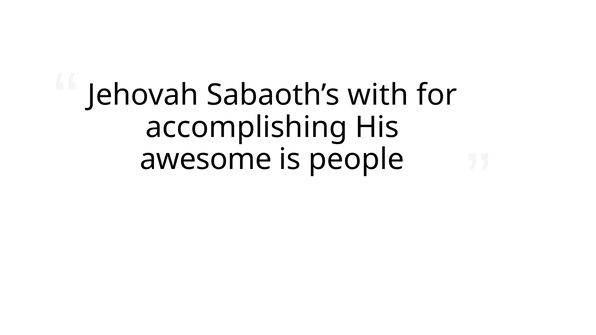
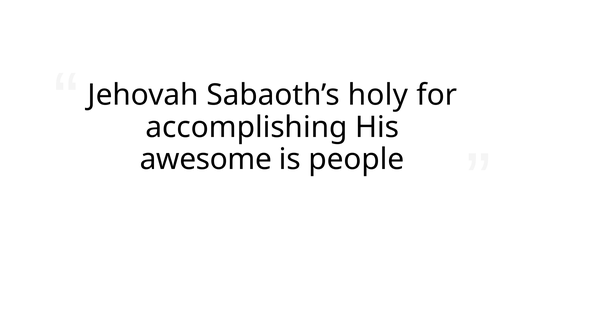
with: with -> holy
